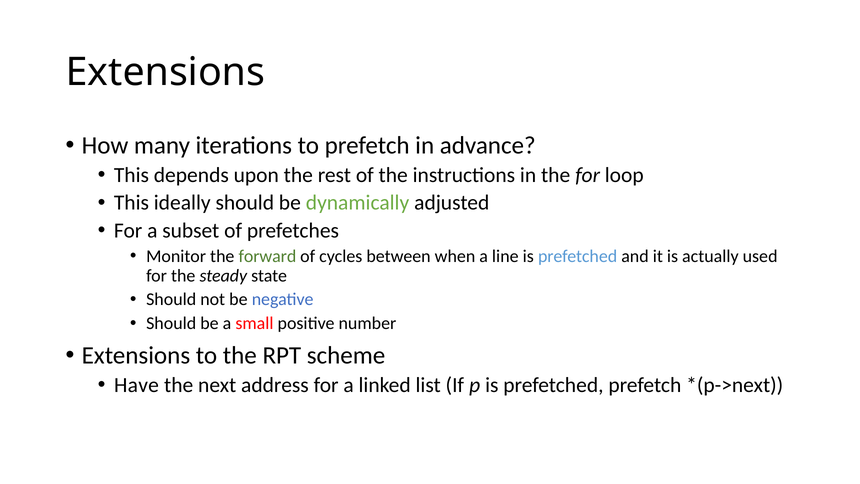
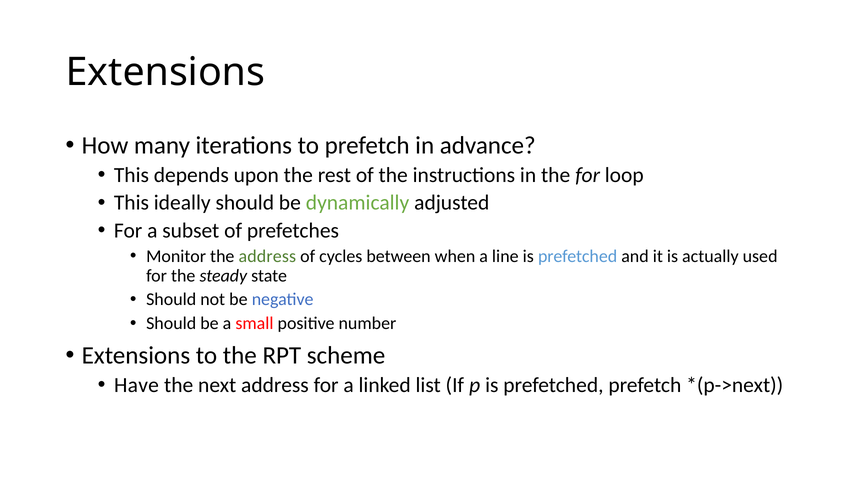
the forward: forward -> address
